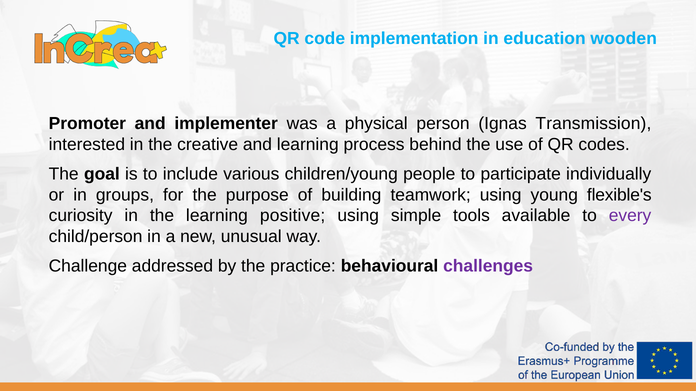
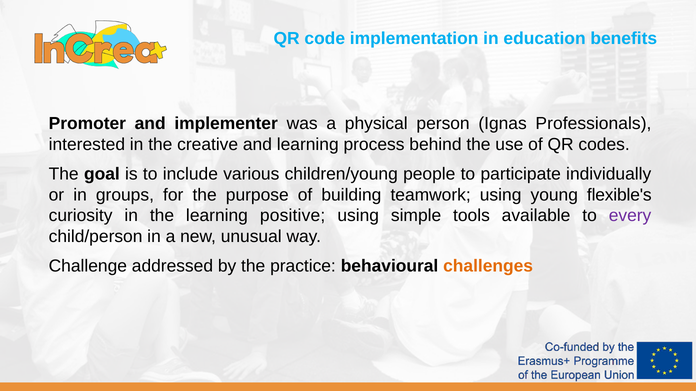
wooden: wooden -> benefits
Transmission: Transmission -> Professionals
challenges colour: purple -> orange
